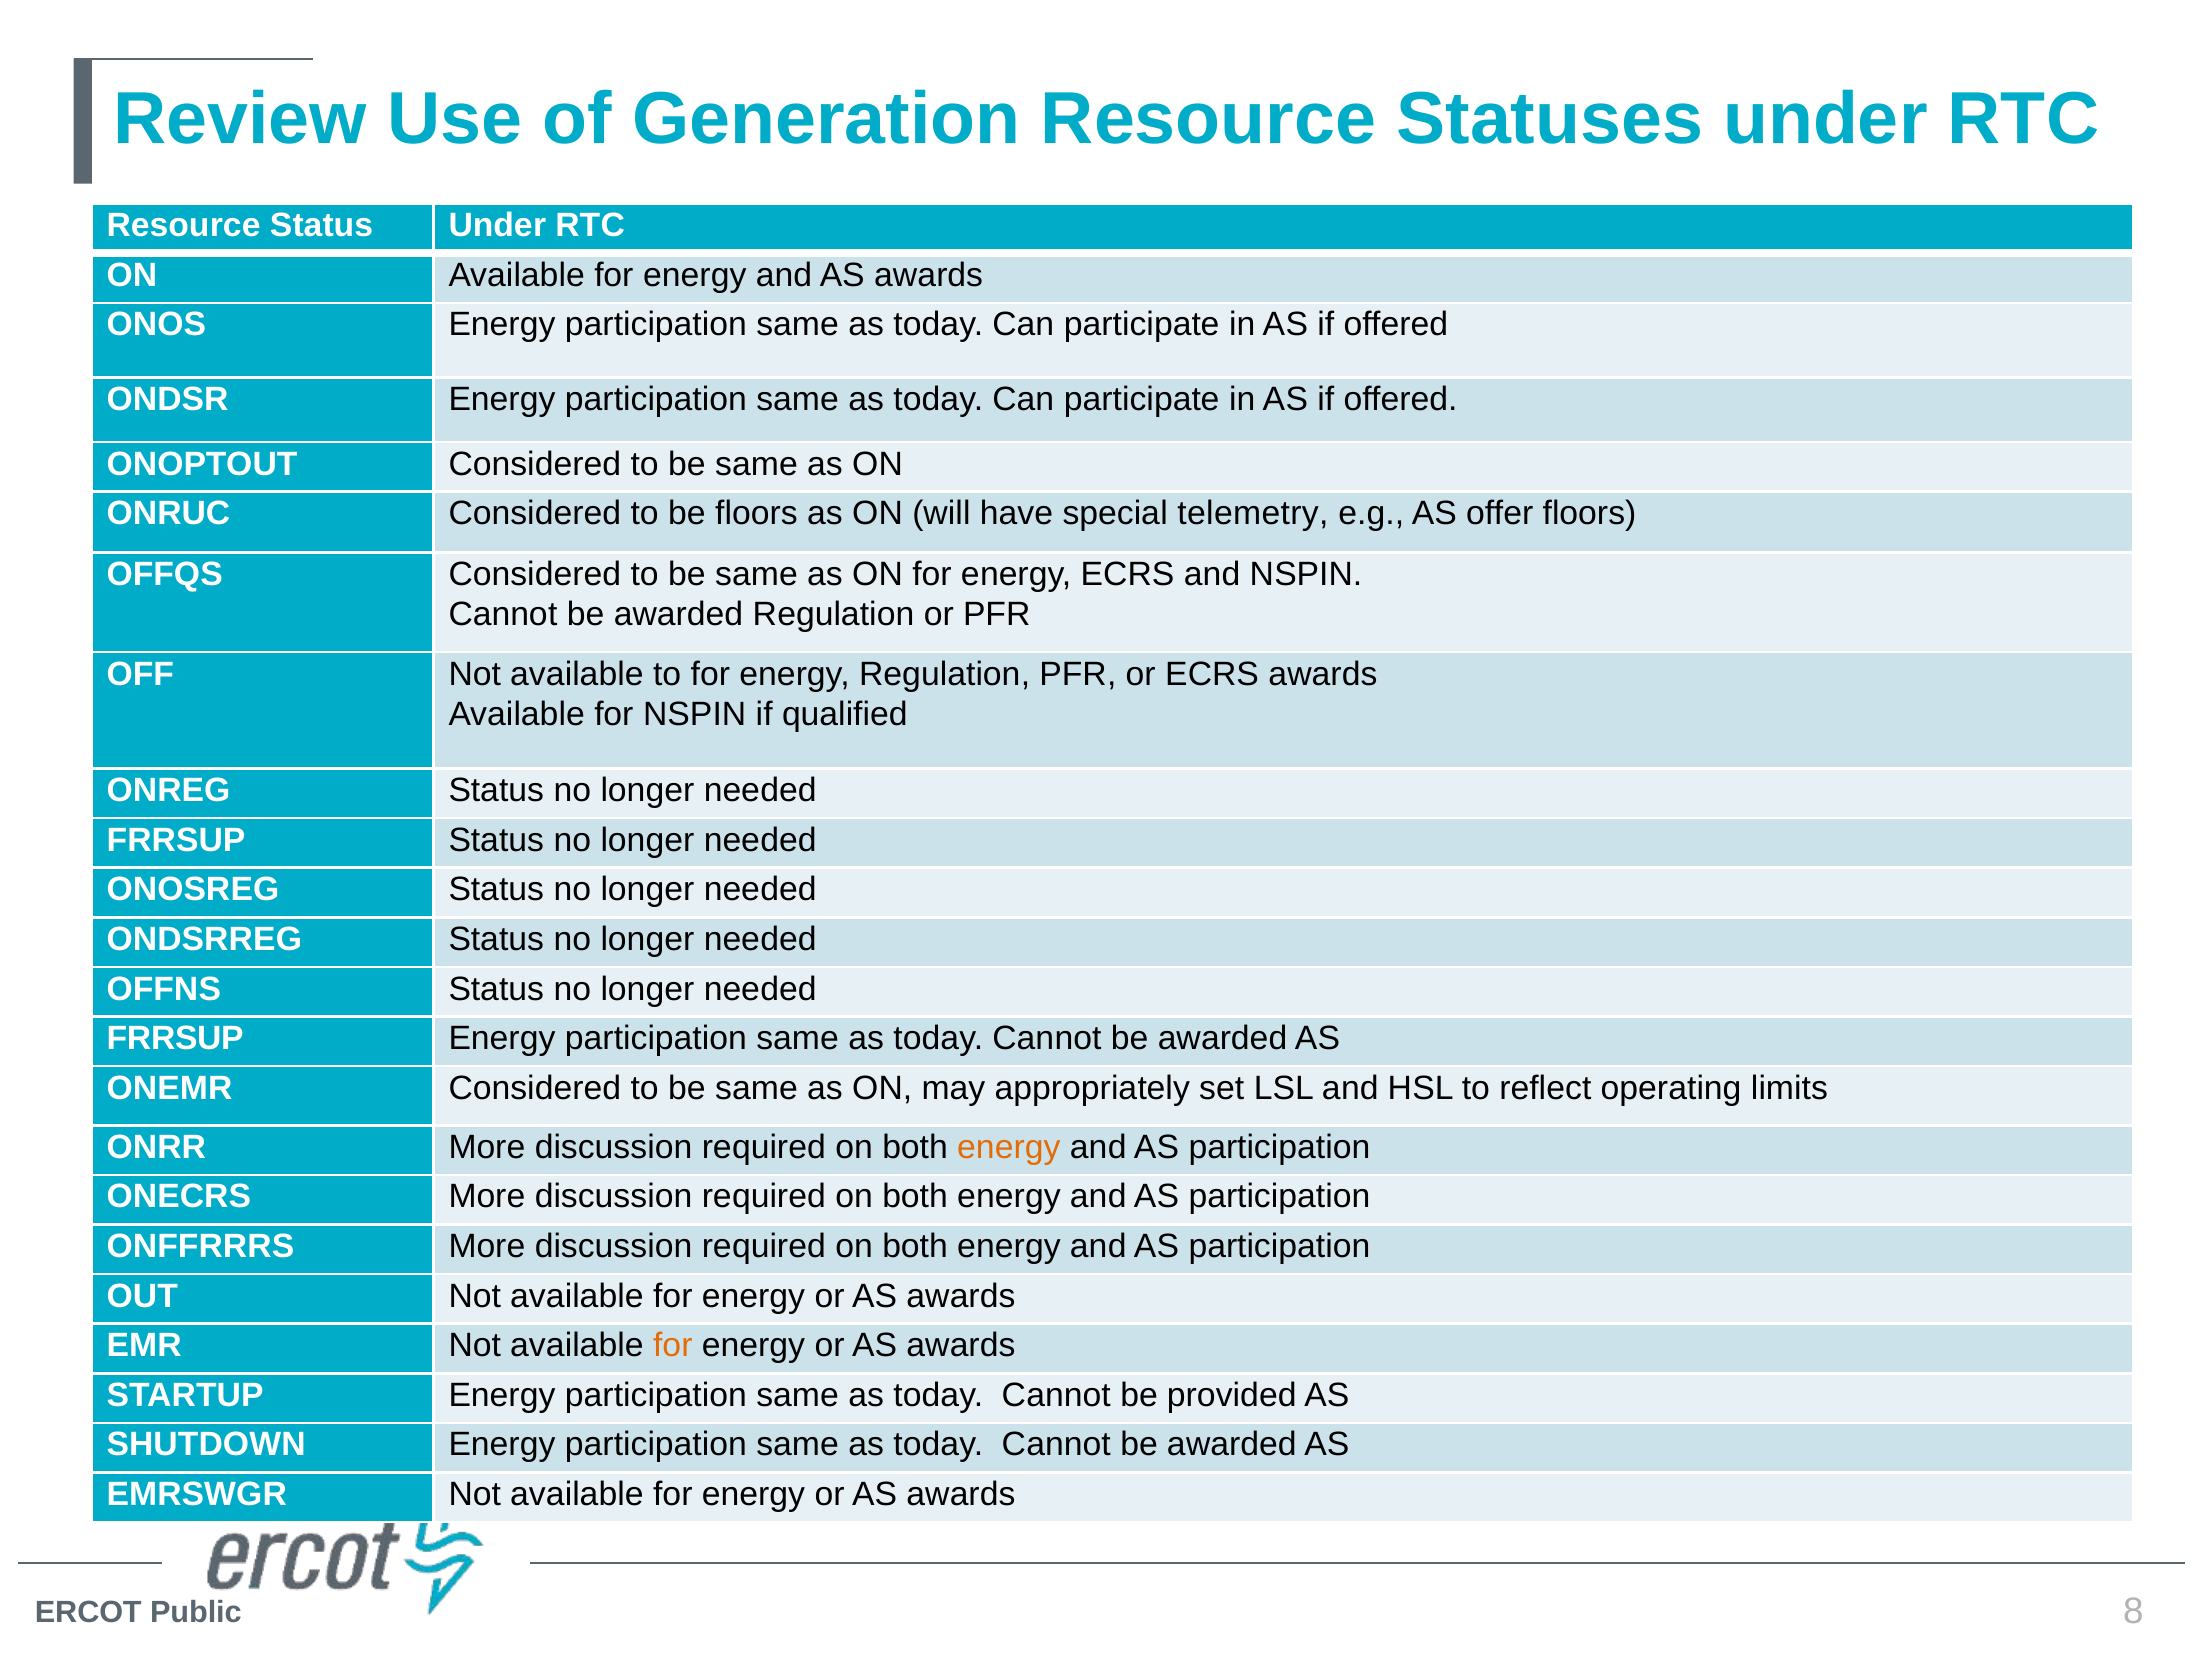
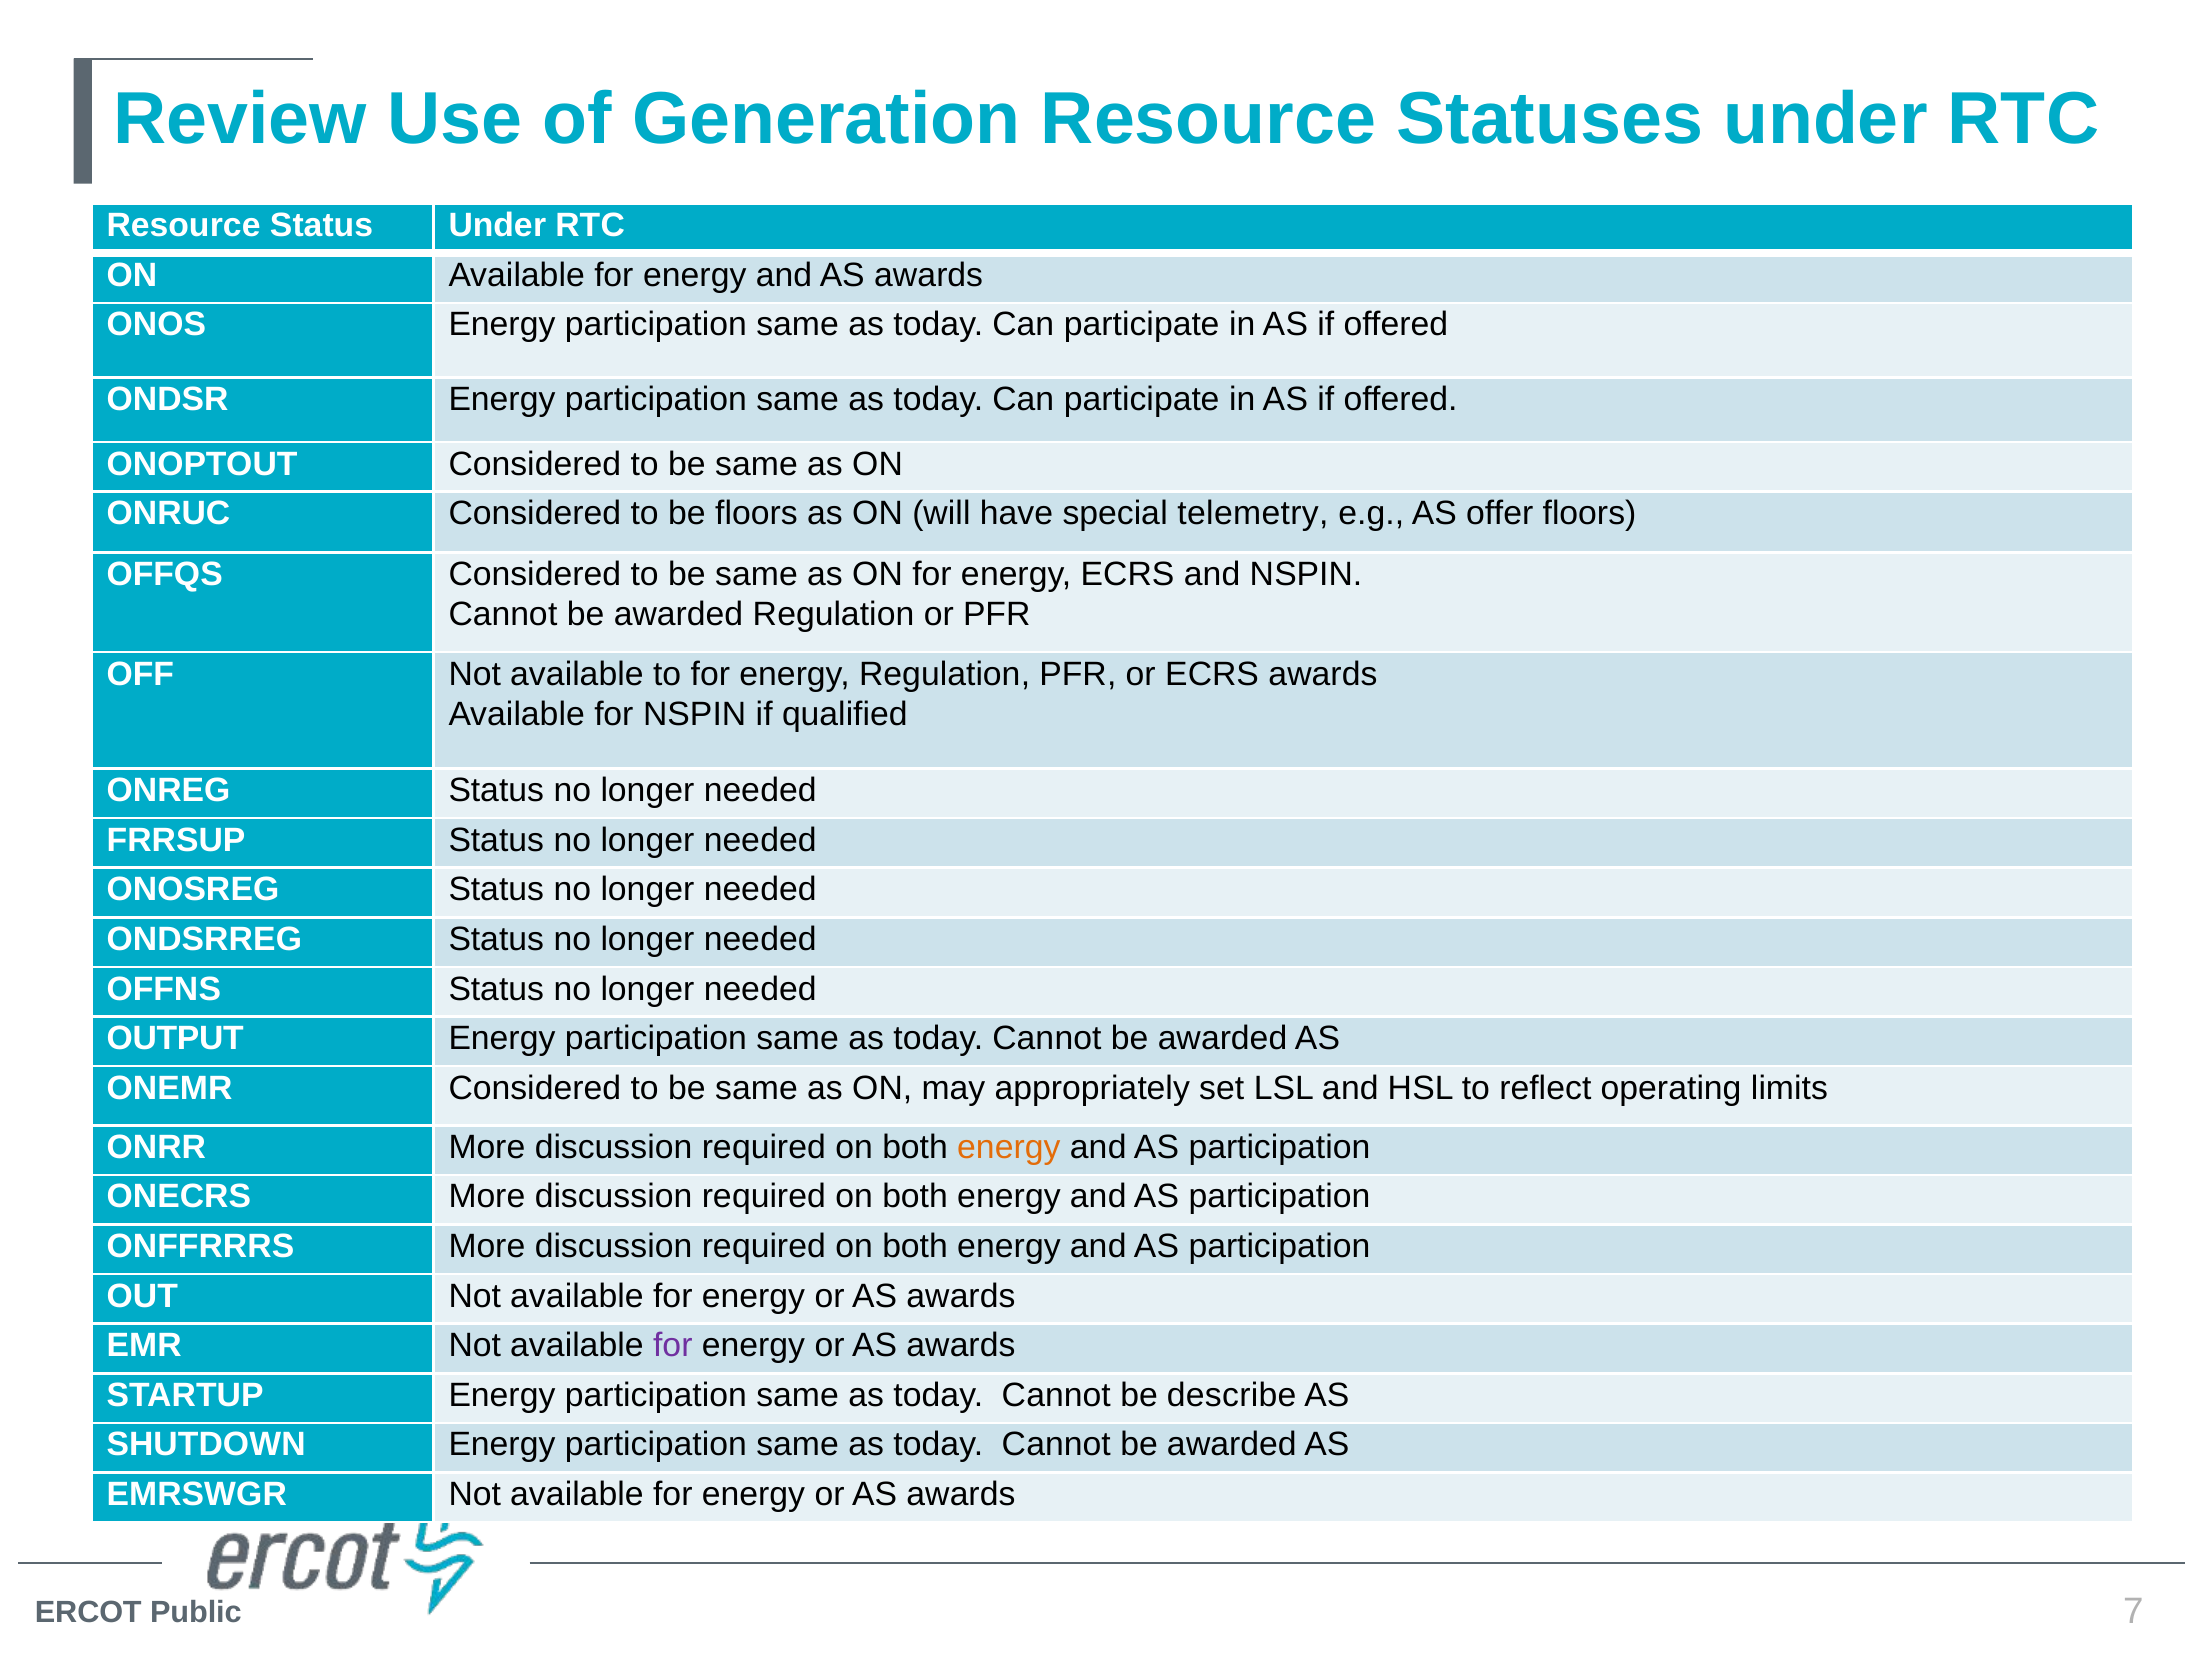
FRRSUP at (175, 1039): FRRSUP -> OUTPUT
for at (673, 1346) colour: orange -> purple
provided: provided -> describe
8: 8 -> 7
